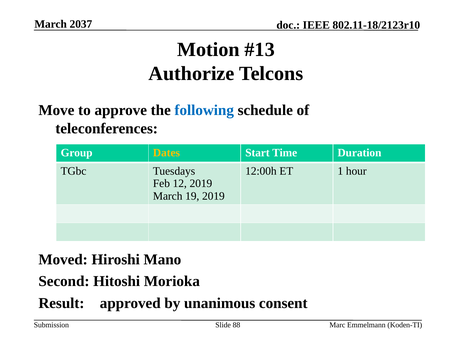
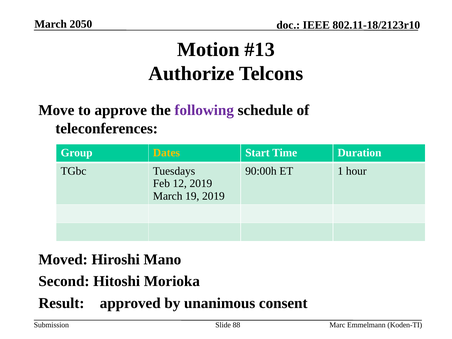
2037: 2037 -> 2050
following colour: blue -> purple
12:00h: 12:00h -> 90:00h
